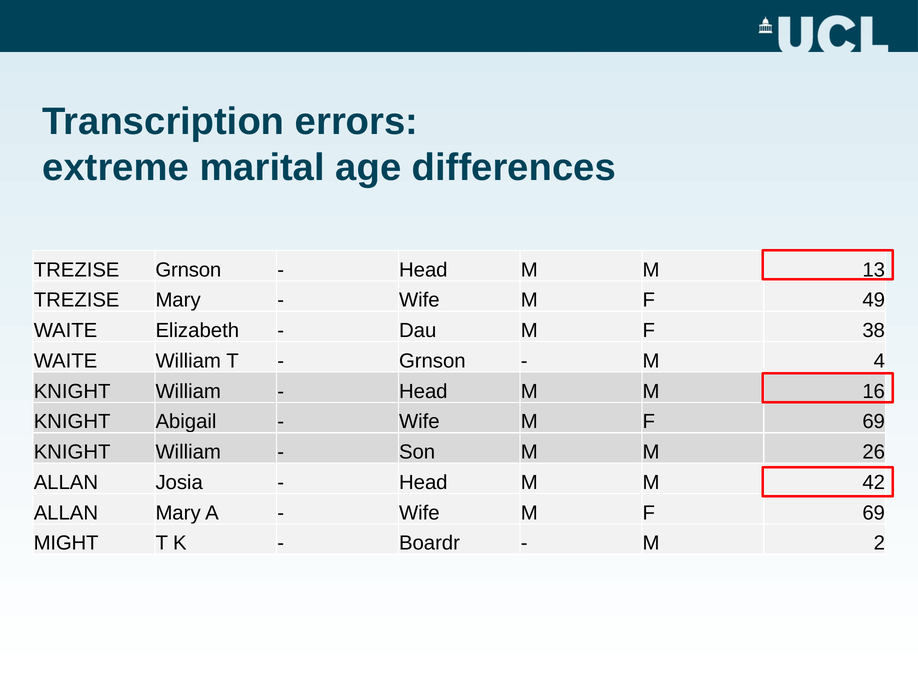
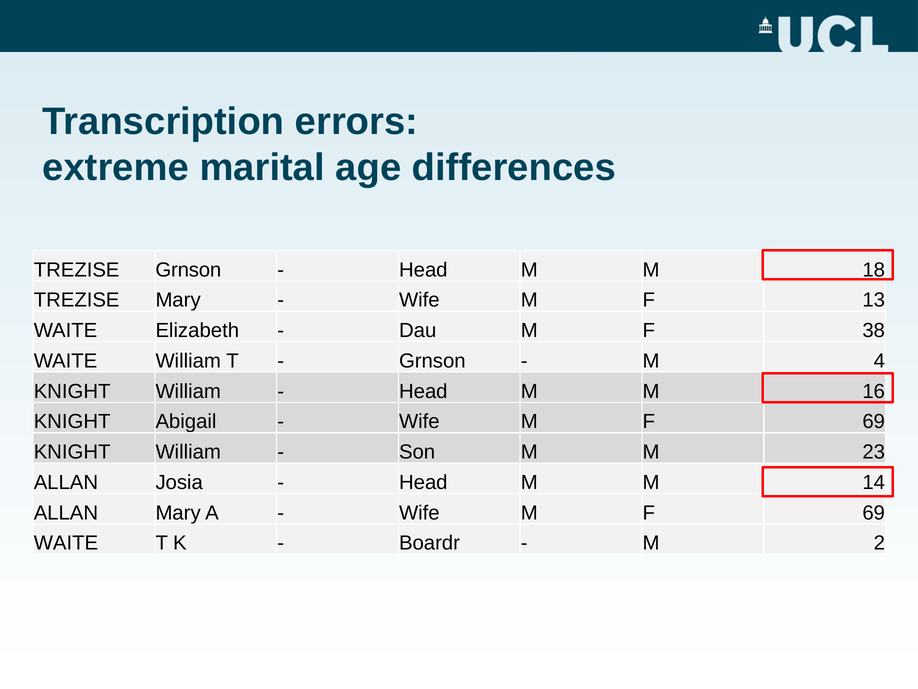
13: 13 -> 18
49: 49 -> 13
26: 26 -> 23
42: 42 -> 14
MIGHT at (66, 543): MIGHT -> WAITE
